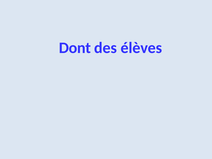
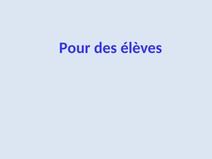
Dont: Dont -> Pour
